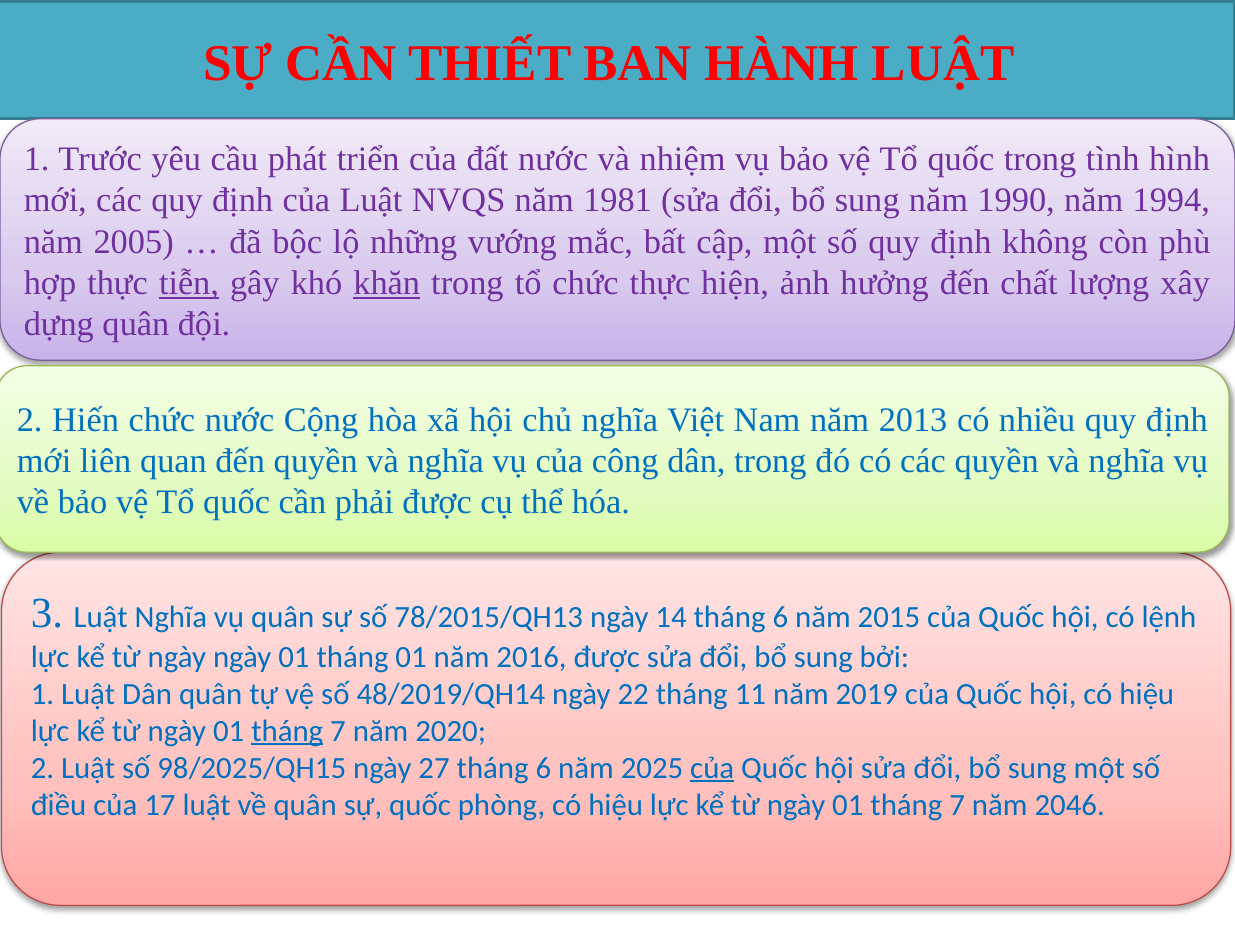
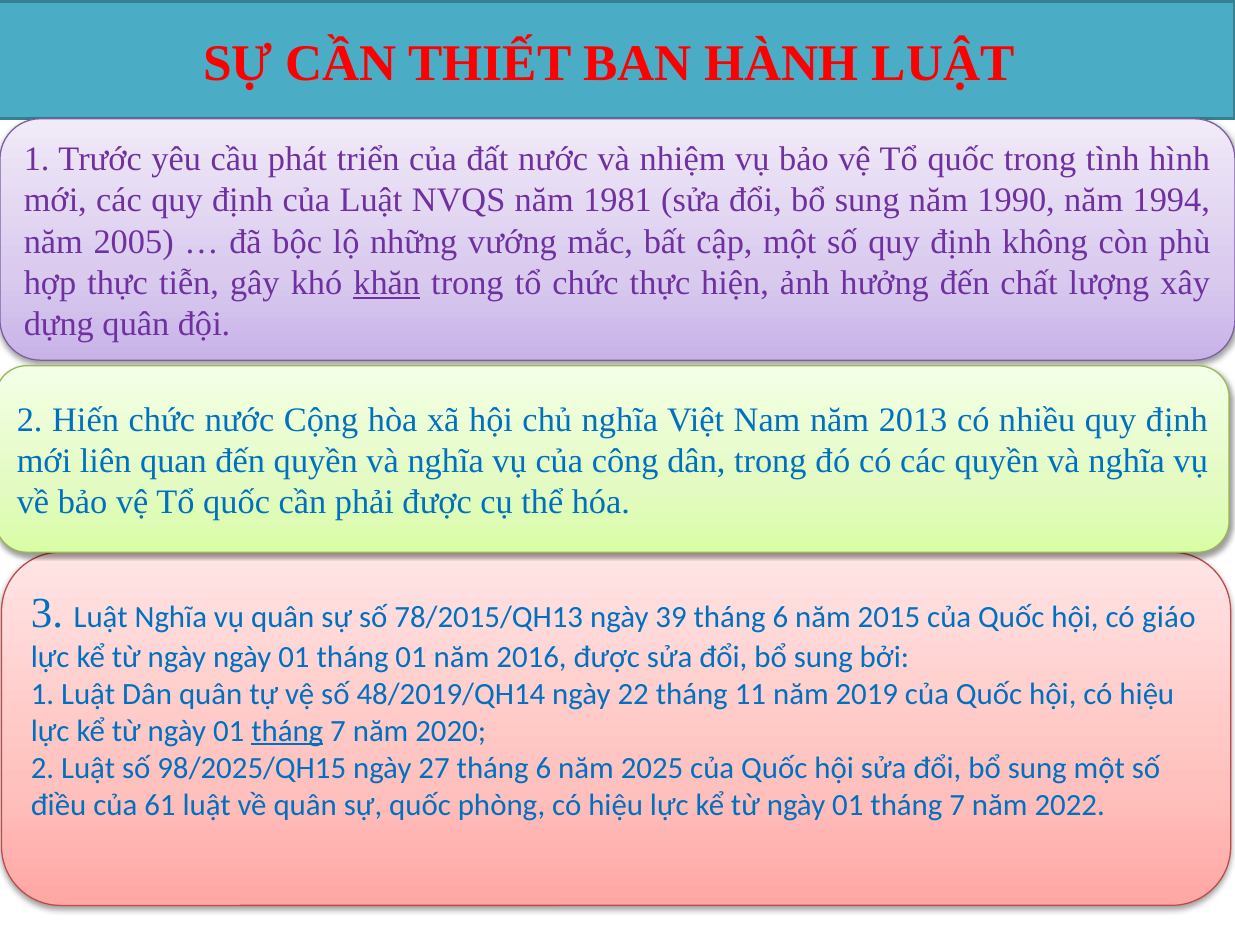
tiễn underline: present -> none
14: 14 -> 39
lệnh: lệnh -> giáo
của at (712, 768) underline: present -> none
17: 17 -> 61
2046: 2046 -> 2022
